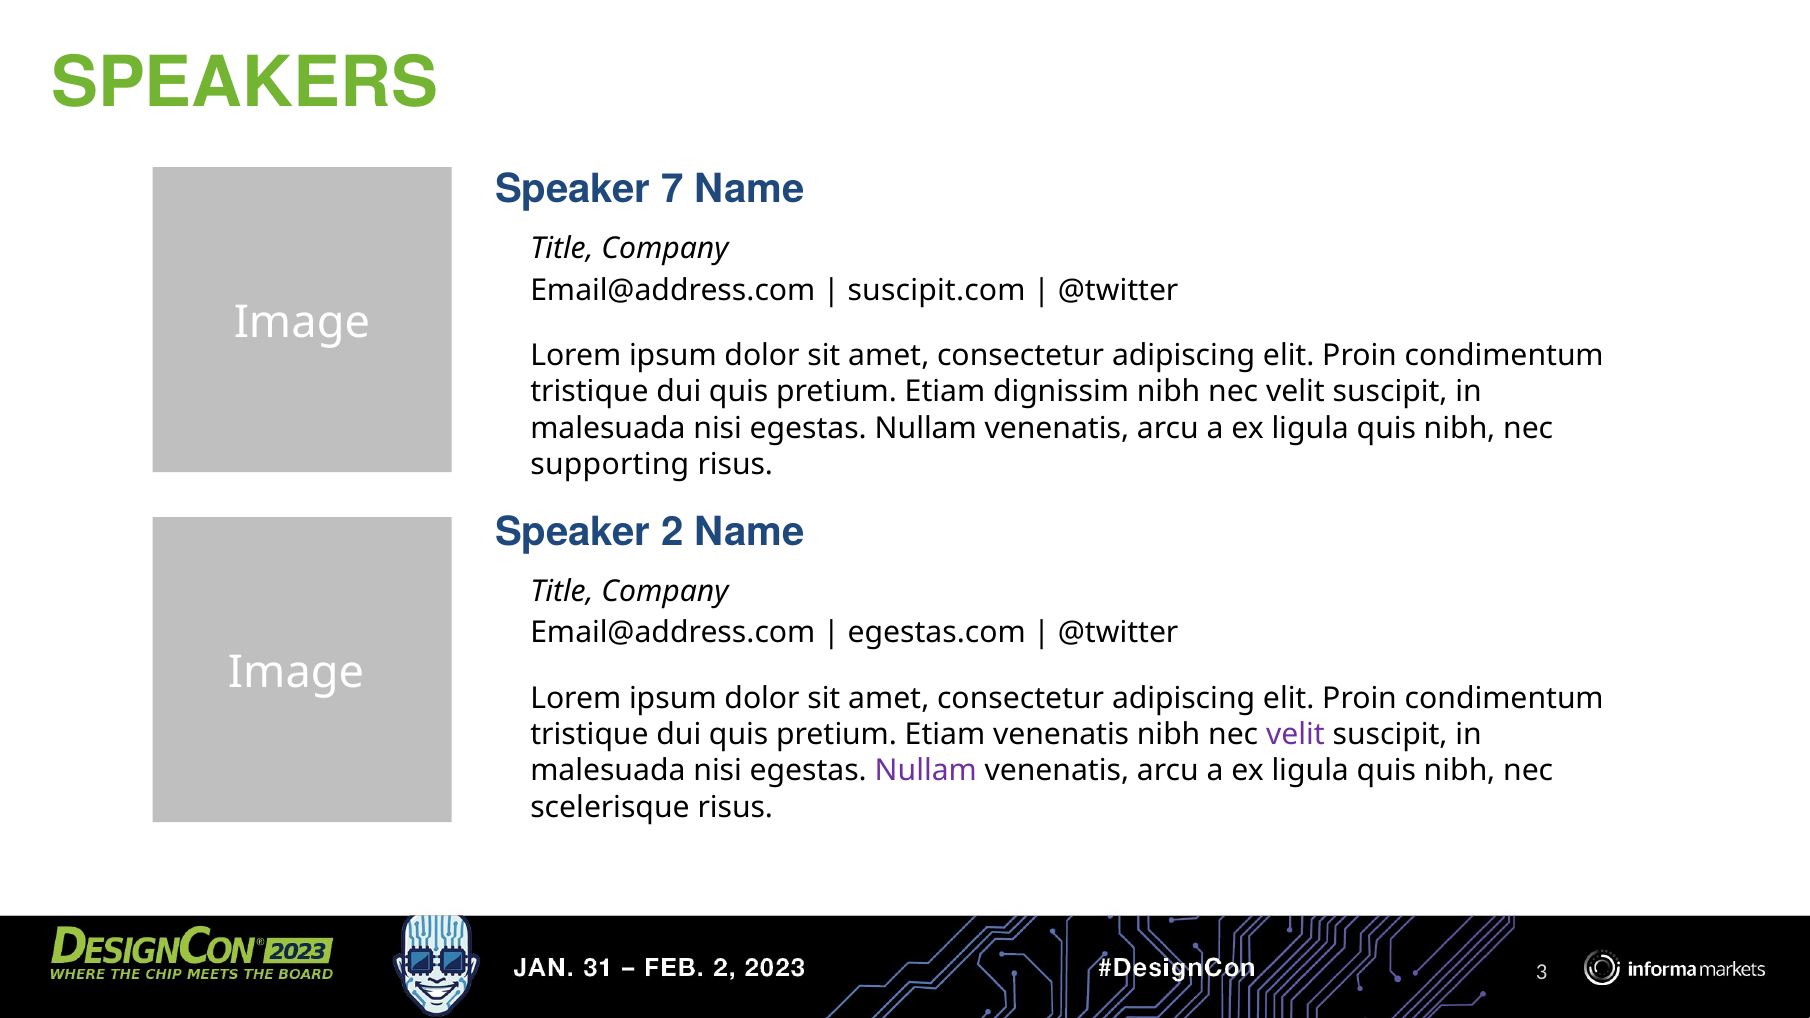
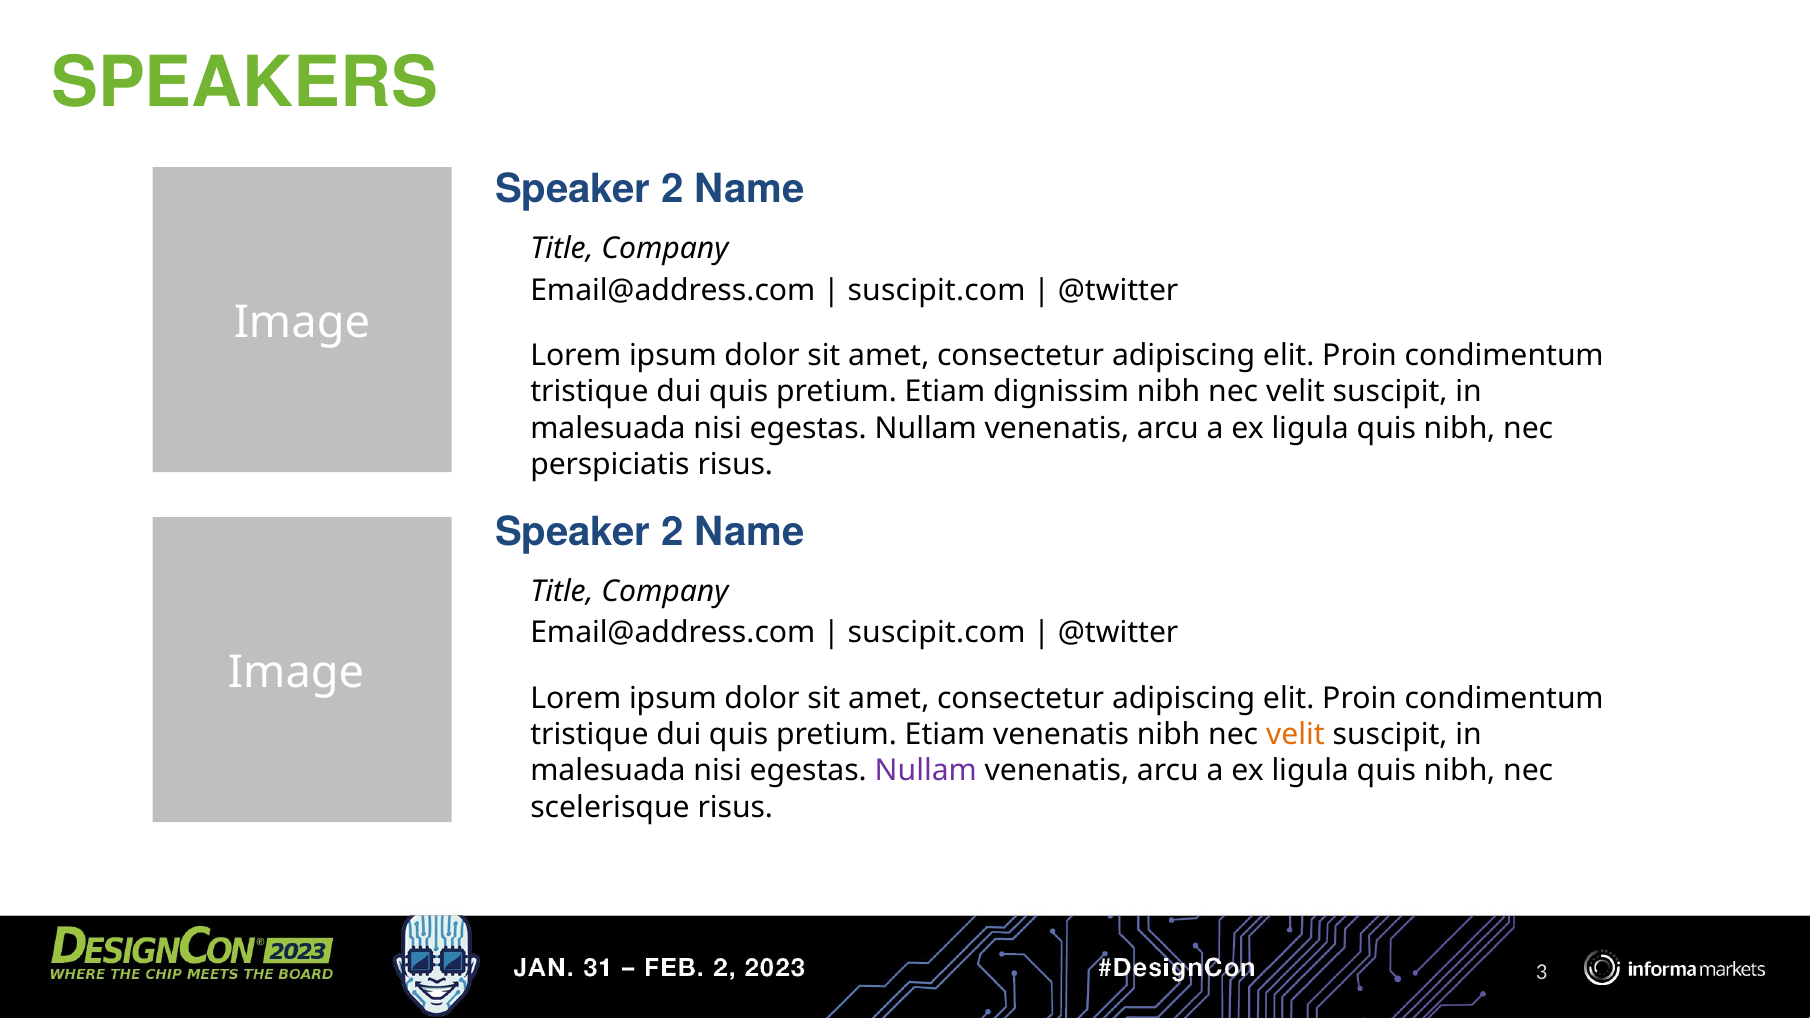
7 at (673, 190): 7 -> 2
supporting: supporting -> perspiciatis
egestas.com at (937, 633): egestas.com -> suscipit.com
velit at (1295, 735) colour: purple -> orange
